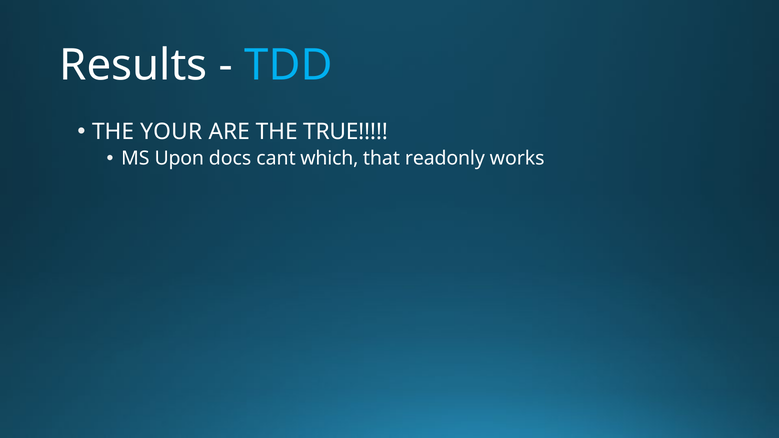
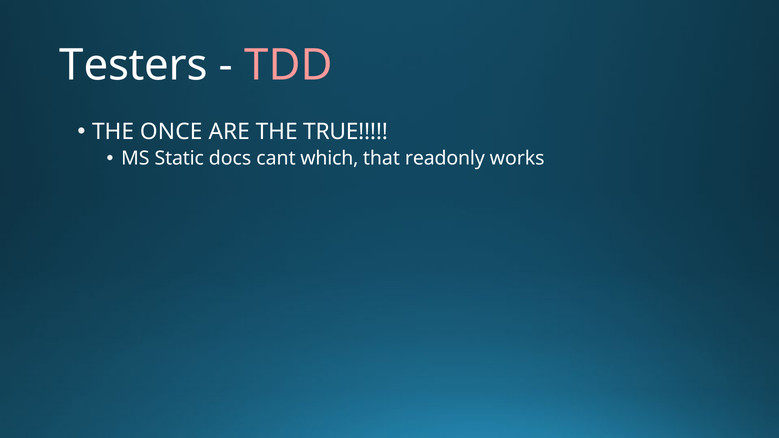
Results: Results -> Testers
TDD colour: light blue -> pink
YOUR: YOUR -> ONCE
Upon: Upon -> Static
